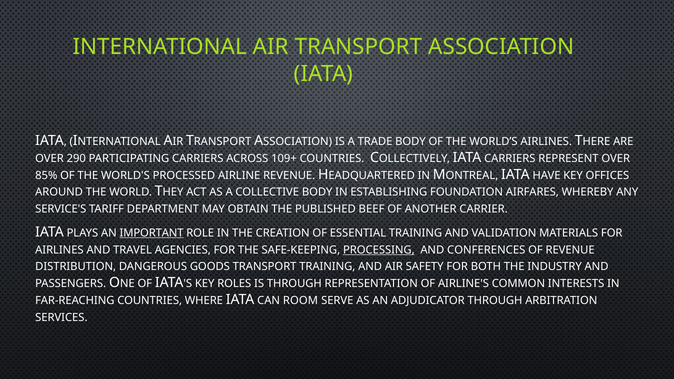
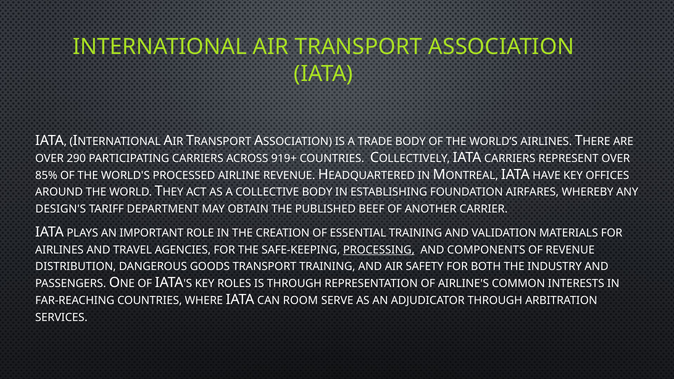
109+: 109+ -> 919+
SERVICE'S: SERVICE'S -> DESIGN'S
IMPORTANT underline: present -> none
CONFERENCES: CONFERENCES -> COMPONENTS
